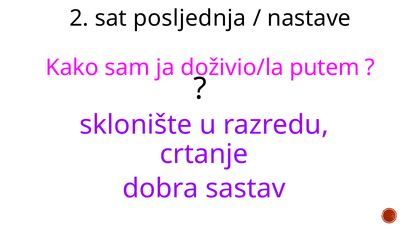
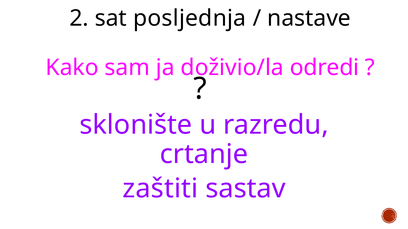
putem: putem -> odredi
dobra: dobra -> zaštiti
